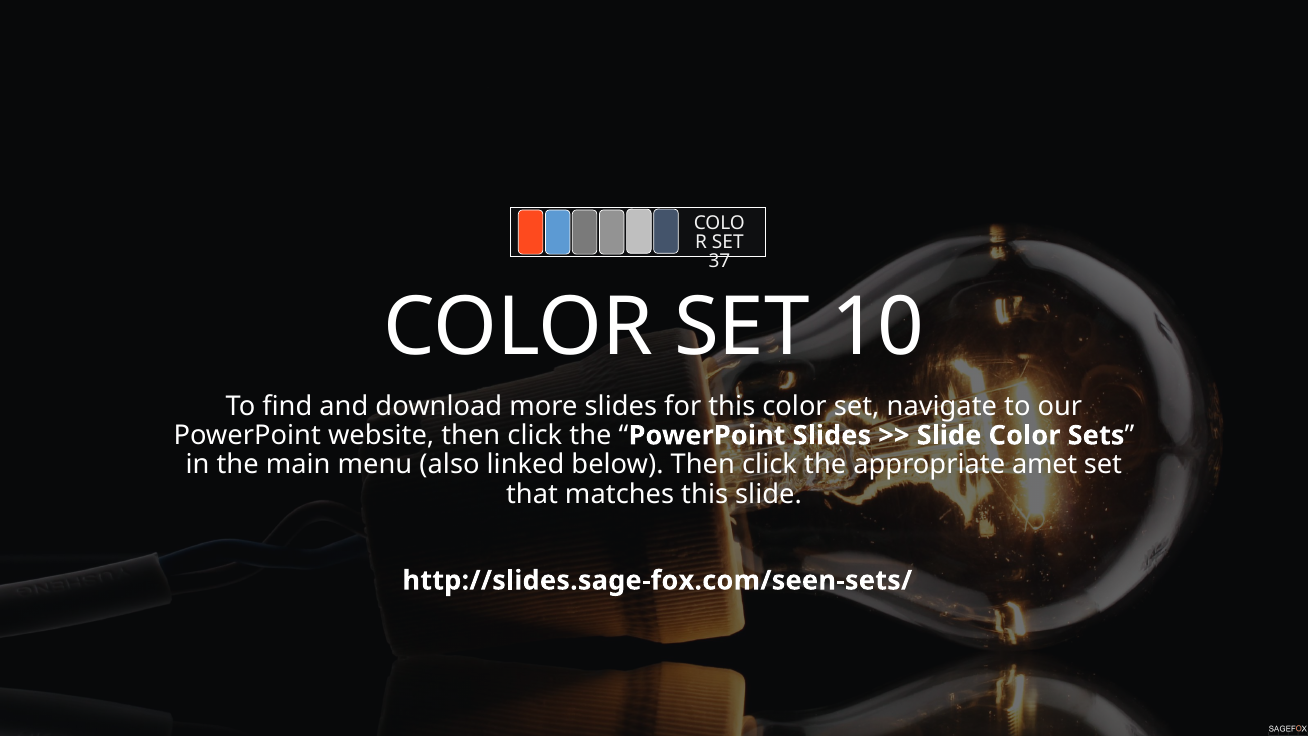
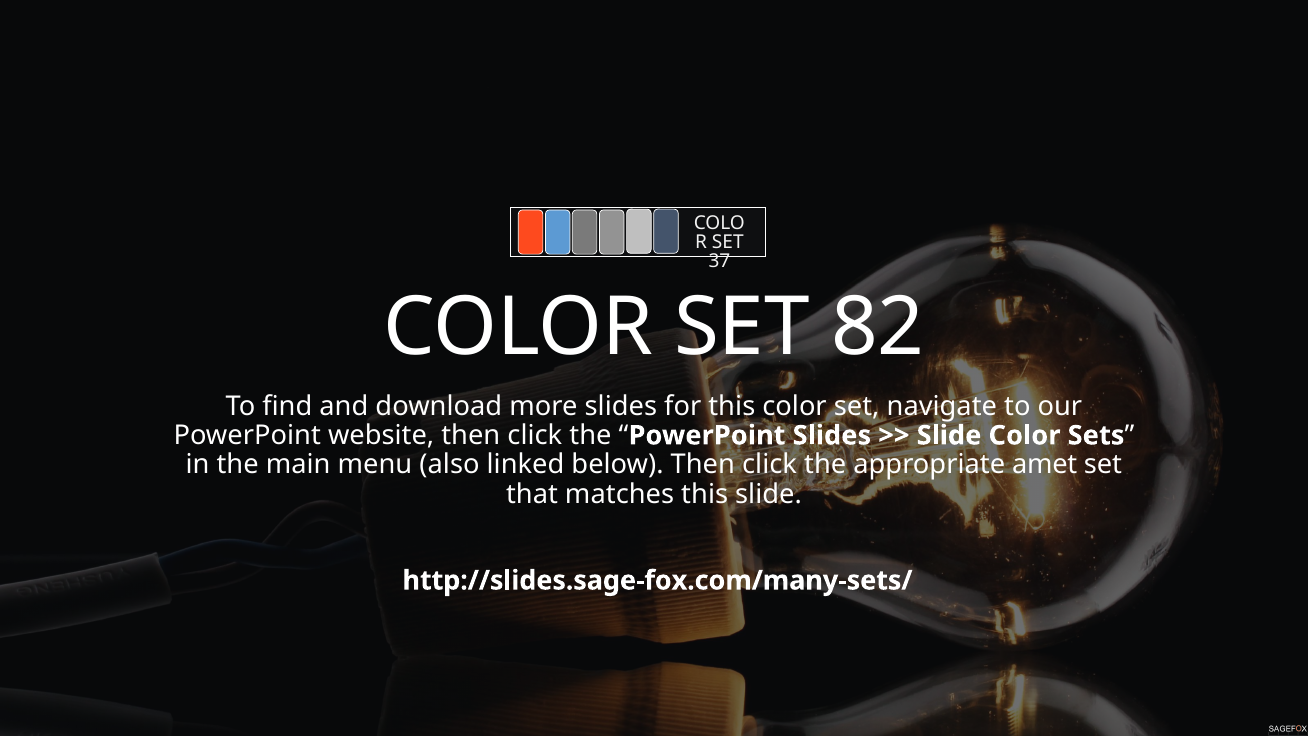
10: 10 -> 82
http://slides.sage-fox.com/seen-sets/: http://slides.sage-fox.com/seen-sets/ -> http://slides.sage-fox.com/many-sets/
